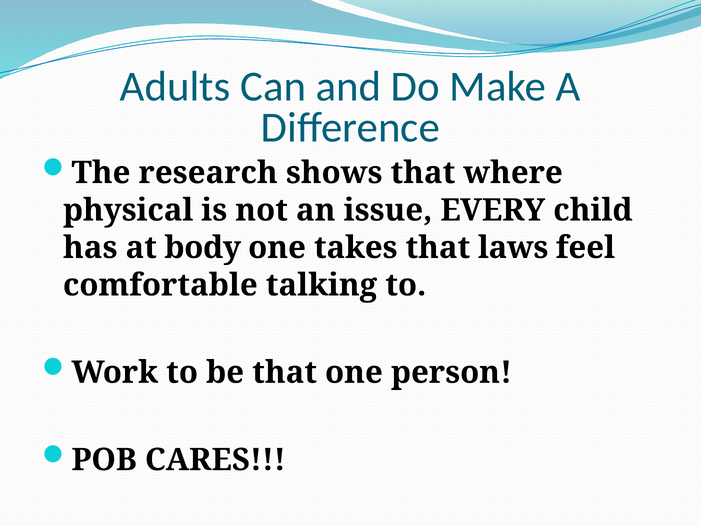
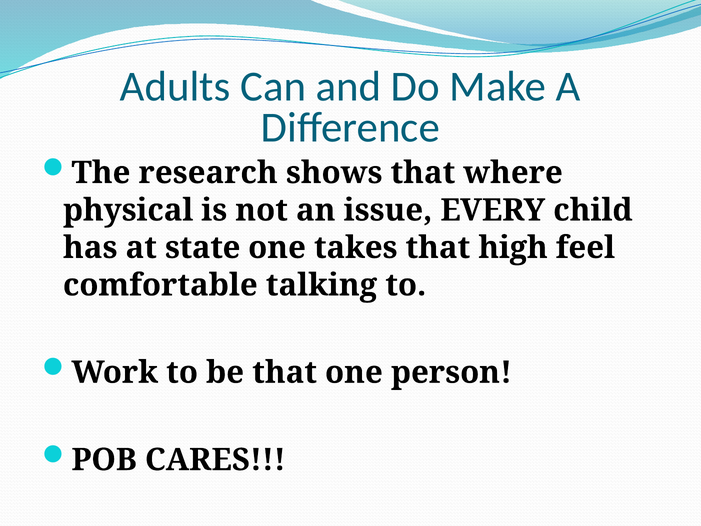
body: body -> state
laws: laws -> high
